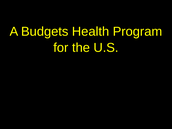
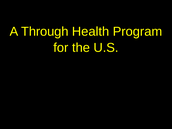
Budgets: Budgets -> Through
